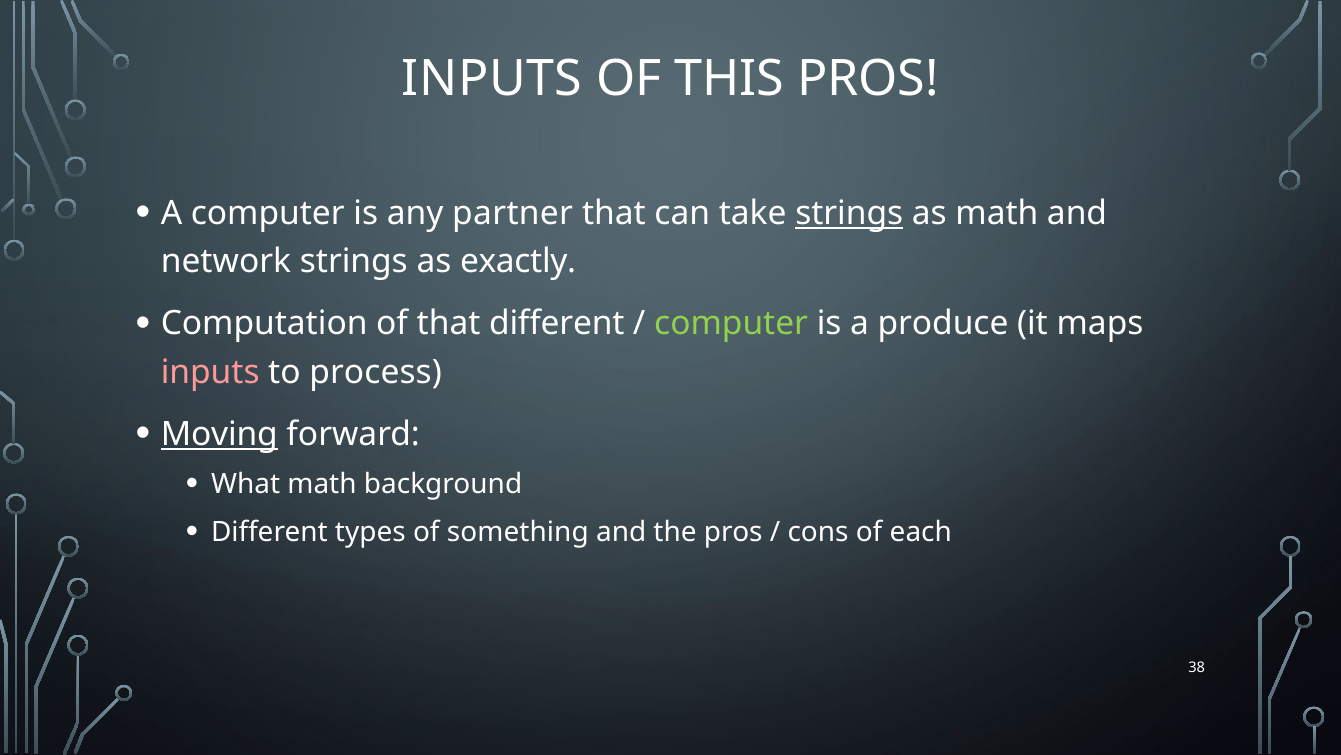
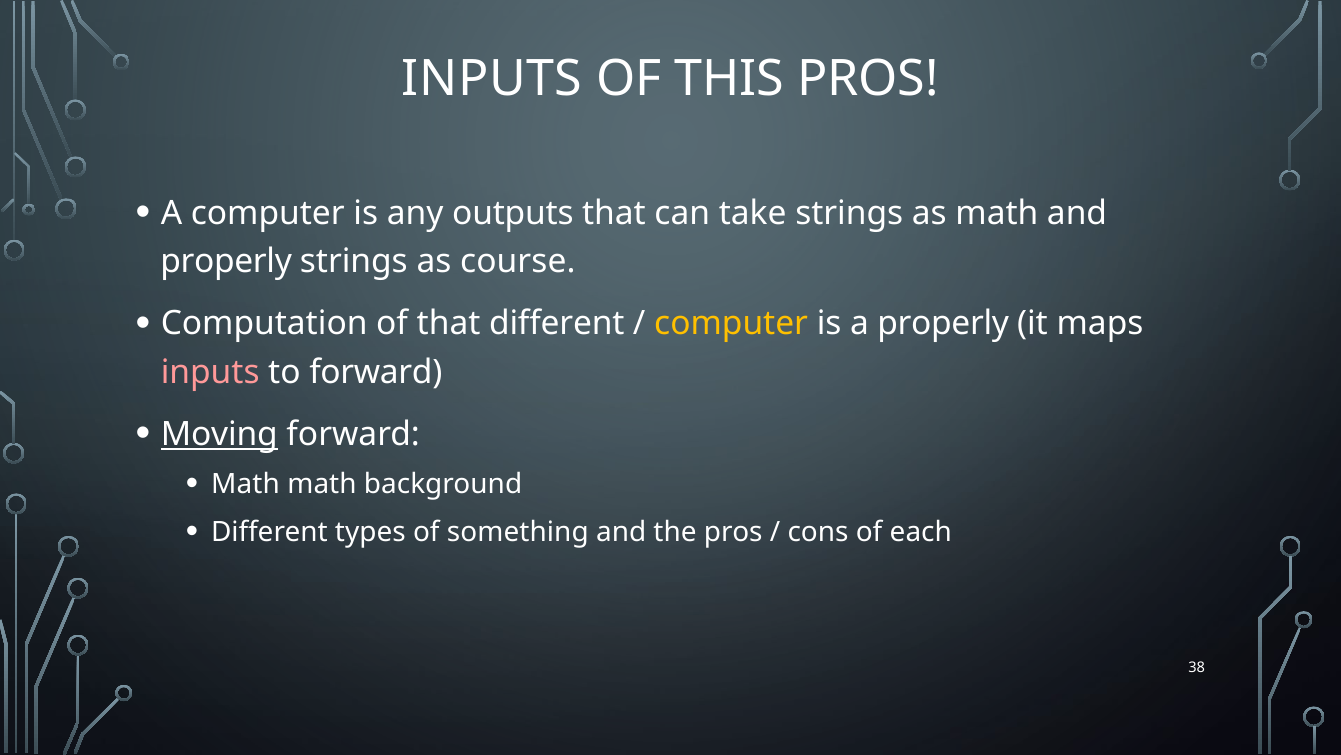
partner: partner -> outputs
strings at (849, 213) underline: present -> none
network at (226, 261): network -> properly
exactly: exactly -> course
computer at (731, 324) colour: light green -> yellow
a produce: produce -> properly
to process: process -> forward
What at (246, 484): What -> Math
